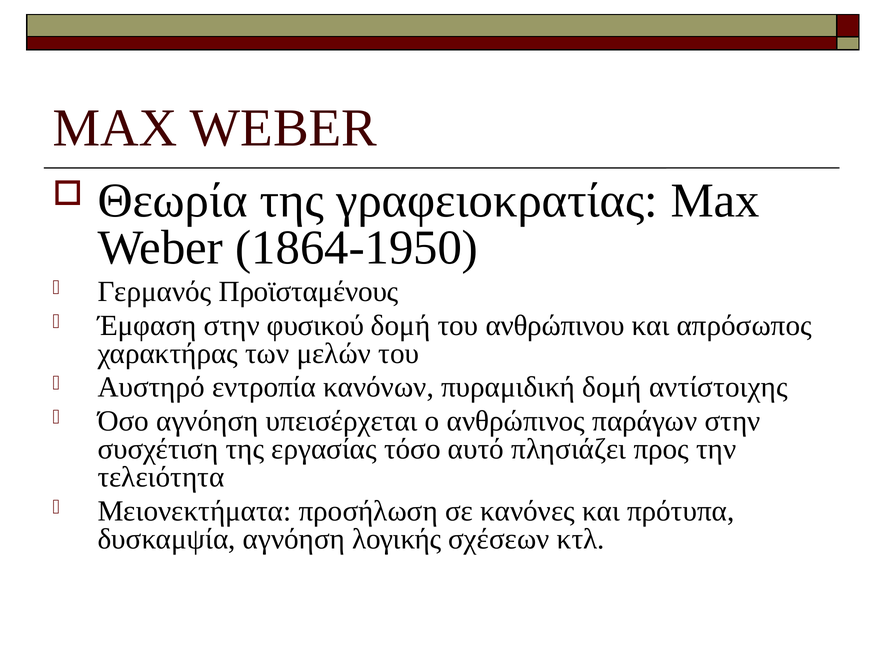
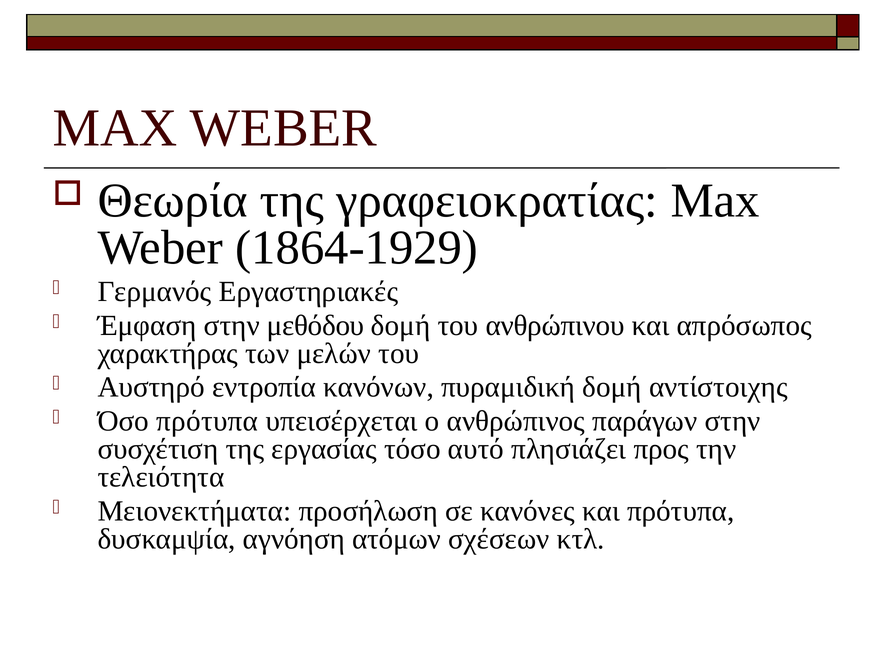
1864-1950: 1864-1950 -> 1864-1929
Προϊσταμένους: Προϊσταμένους -> Εργαστηριακές
φυσικού: φυσικού -> μεθόδου
Όσο αγνόηση: αγνόηση -> πρότυπα
λογικής: λογικής -> ατόμων
